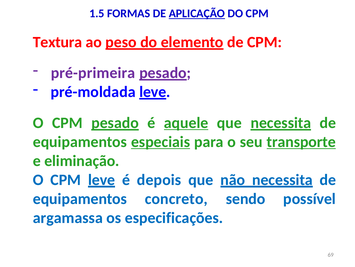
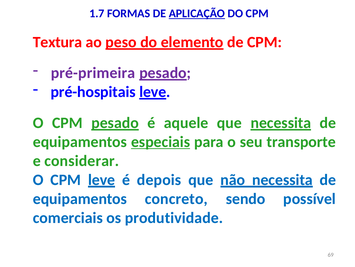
1.5: 1.5 -> 1.7
pré-moldada: pré-moldada -> pré-hospitais
aquele underline: present -> none
transporte underline: present -> none
eliminação: eliminação -> considerar
argamassa: argamassa -> comerciais
especificações: especificações -> produtividade
